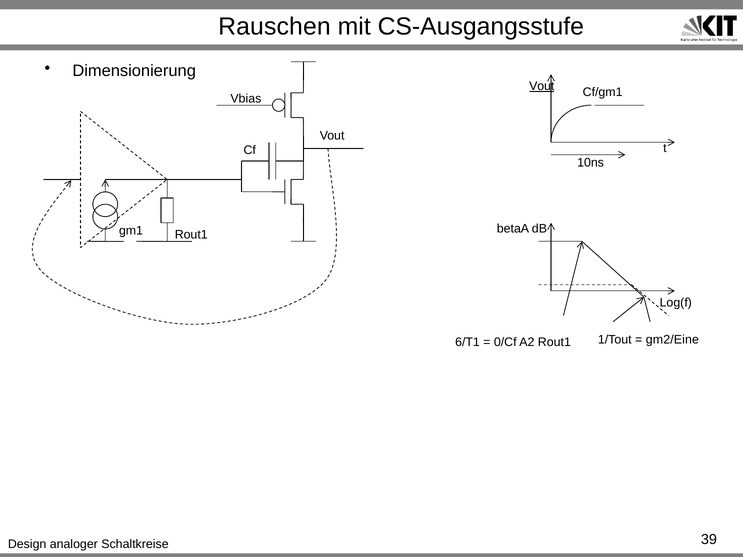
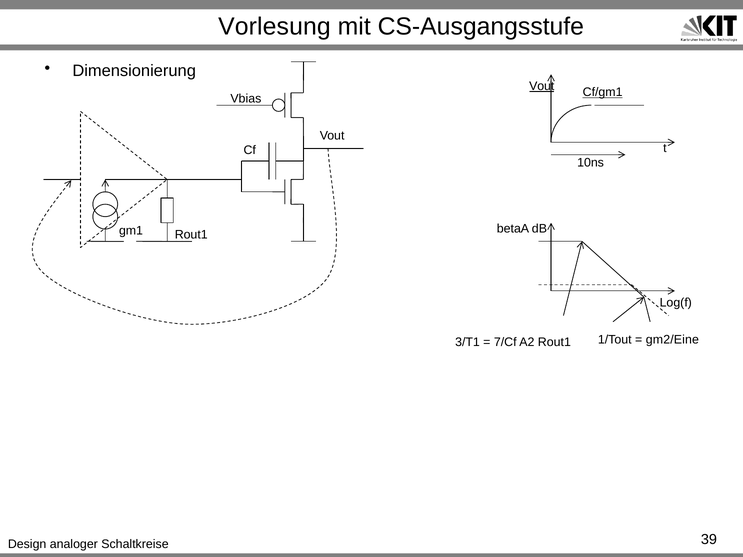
Rauschen: Rauschen -> Vorlesung
Cf/gm1 underline: none -> present
6/T1: 6/T1 -> 3/T1
0/Cf: 0/Cf -> 7/Cf
